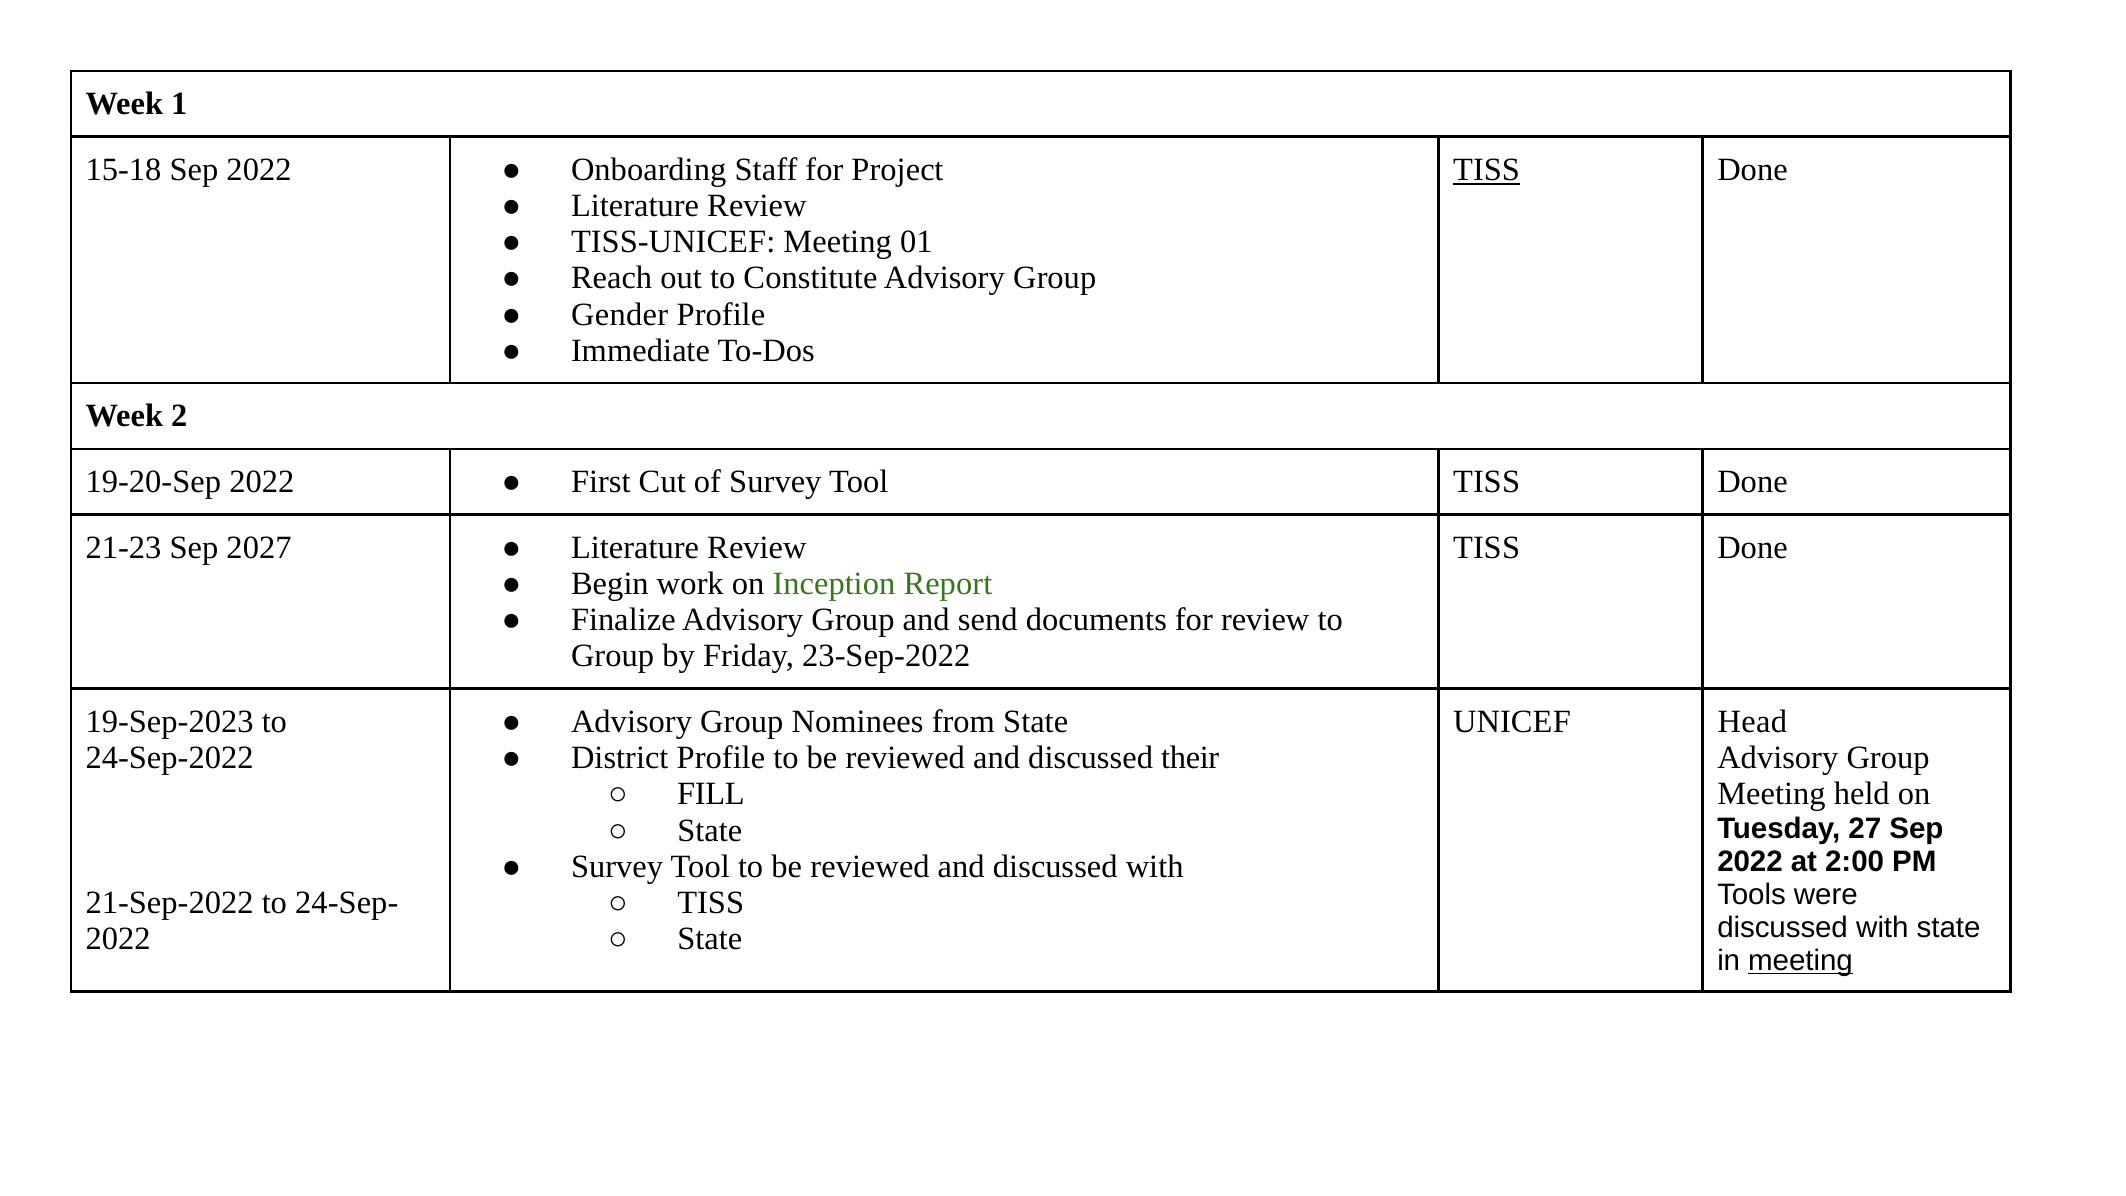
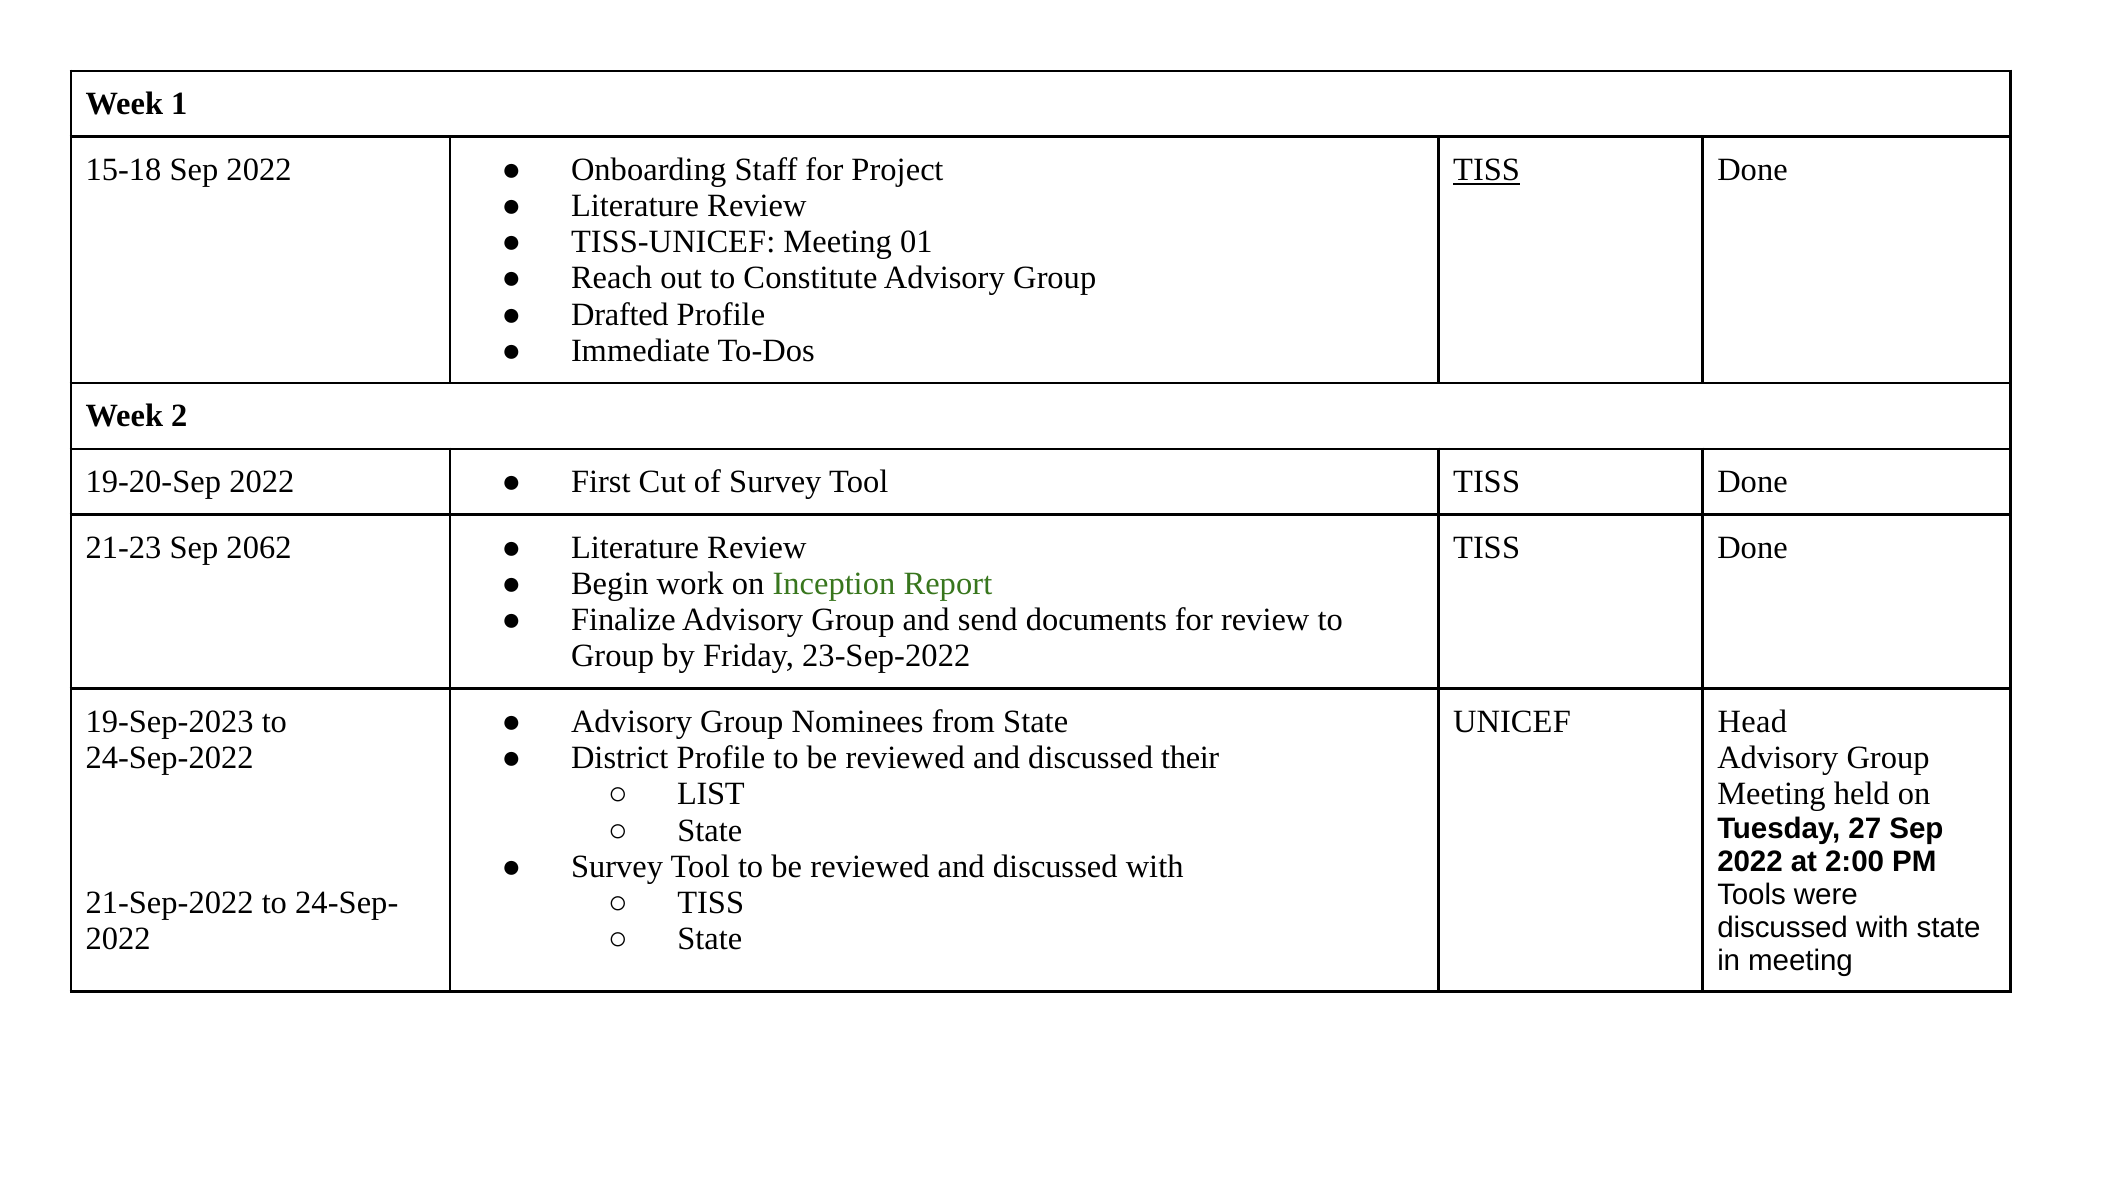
Gender: Gender -> Drafted
2027: 2027 -> 2062
FILL: FILL -> LIST
meeting at (1801, 961) underline: present -> none
